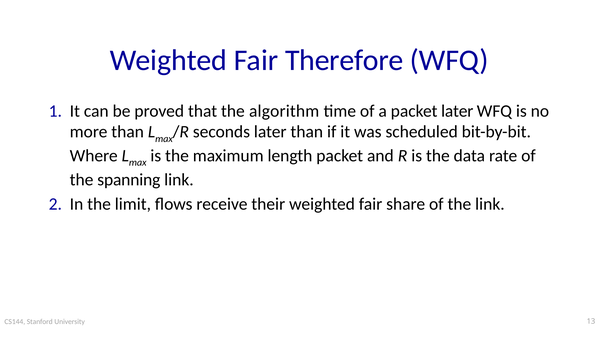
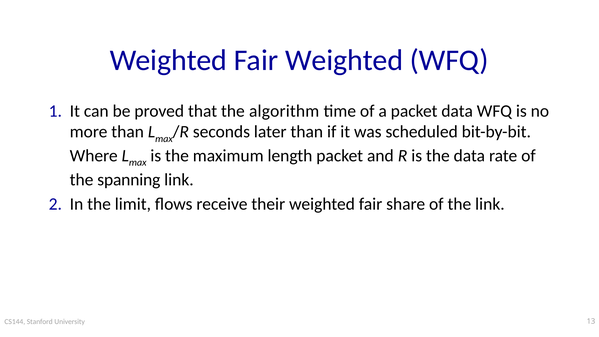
Fair Therefore: Therefore -> Weighted
packet later: later -> data
